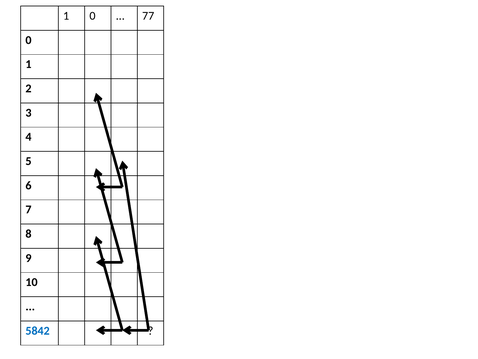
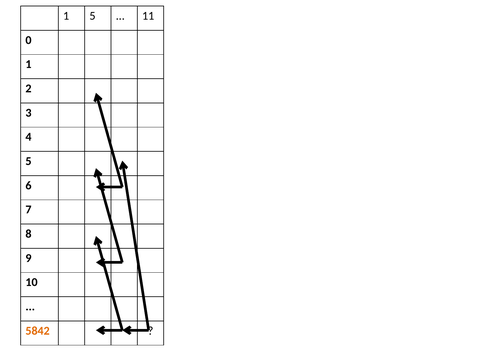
1 0: 0 -> 5
77: 77 -> 11
5842 colour: blue -> orange
